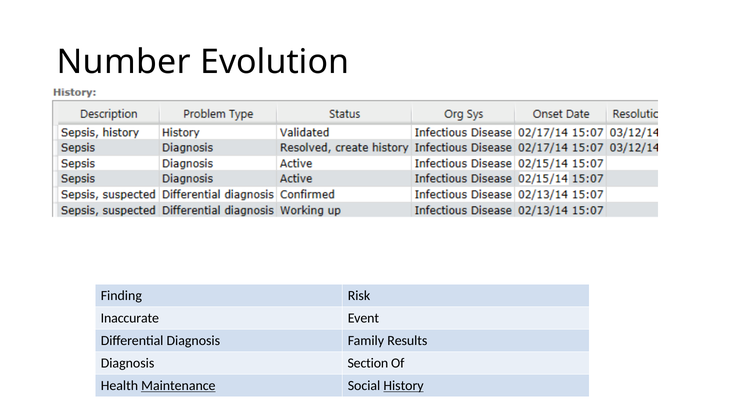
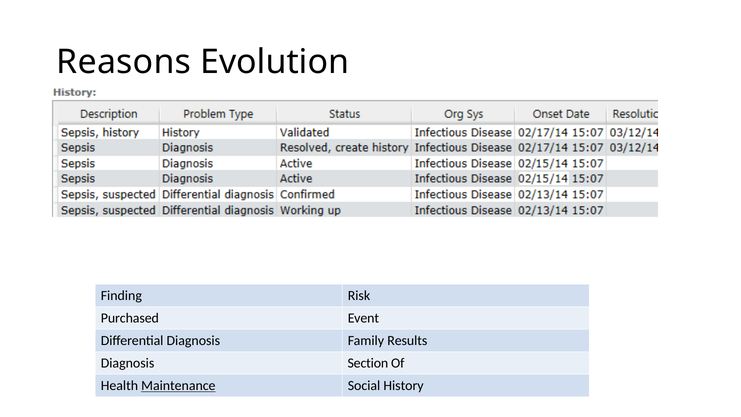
Number: Number -> Reasons
Inaccurate: Inaccurate -> Purchased
History underline: present -> none
